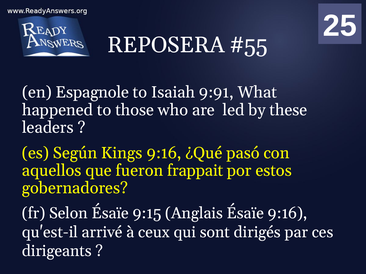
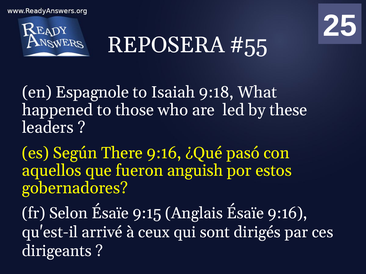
9:91: 9:91 -> 9:18
Kings: Kings -> There
frappait: frappait -> anguish
